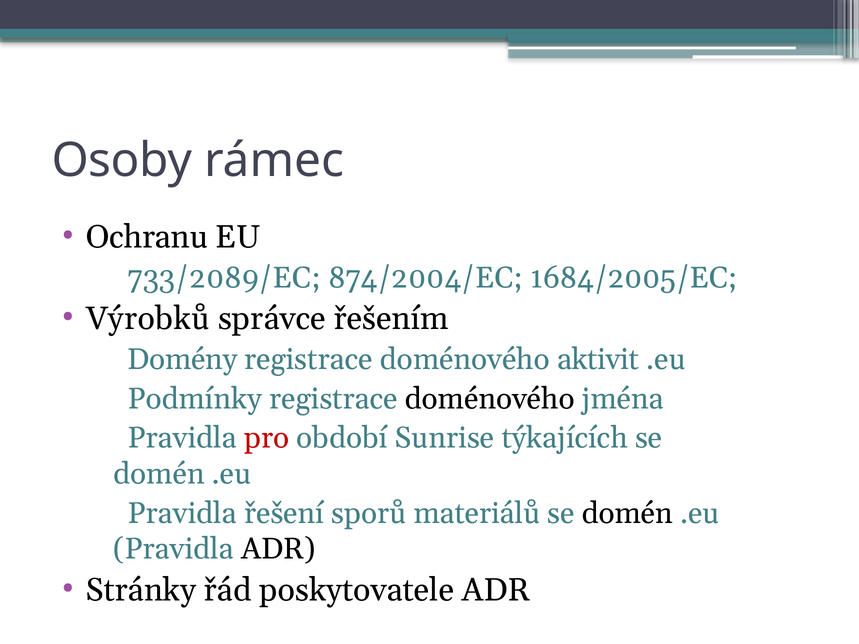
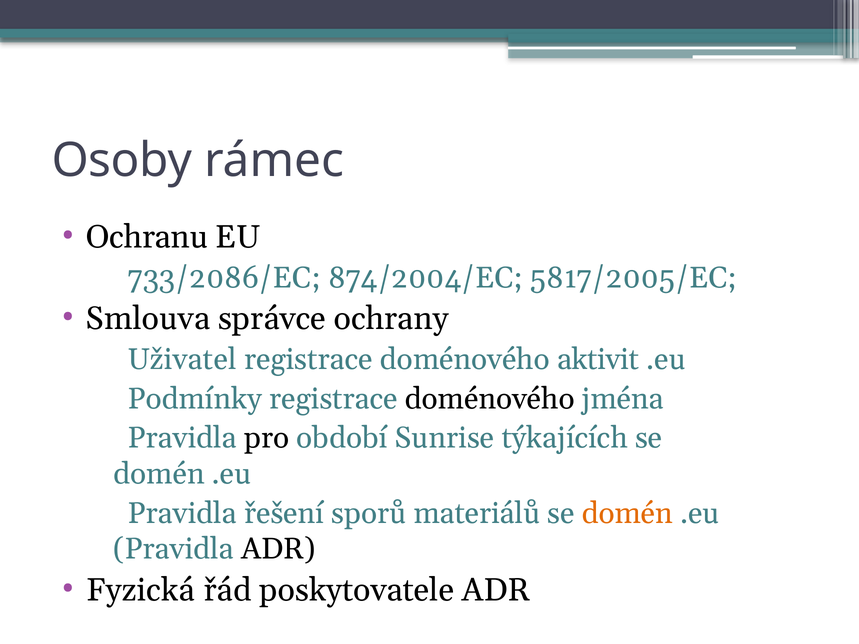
733/2089/EC: 733/2089/EC -> 733/2086/EC
1684/2005/EC: 1684/2005/EC -> 5817/2005/EC
Výrobků: Výrobků -> Smlouva
řešením: řešením -> ochrany
Domény: Domény -> Uživatel
pro colour: red -> black
domén at (627, 513) colour: black -> orange
Stránky: Stránky -> Fyzická
